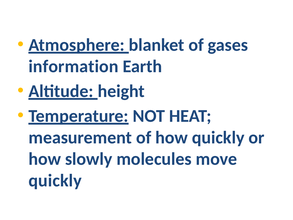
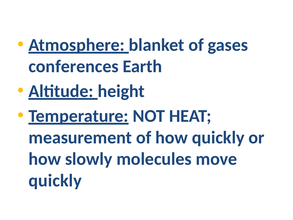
information: information -> conferences
